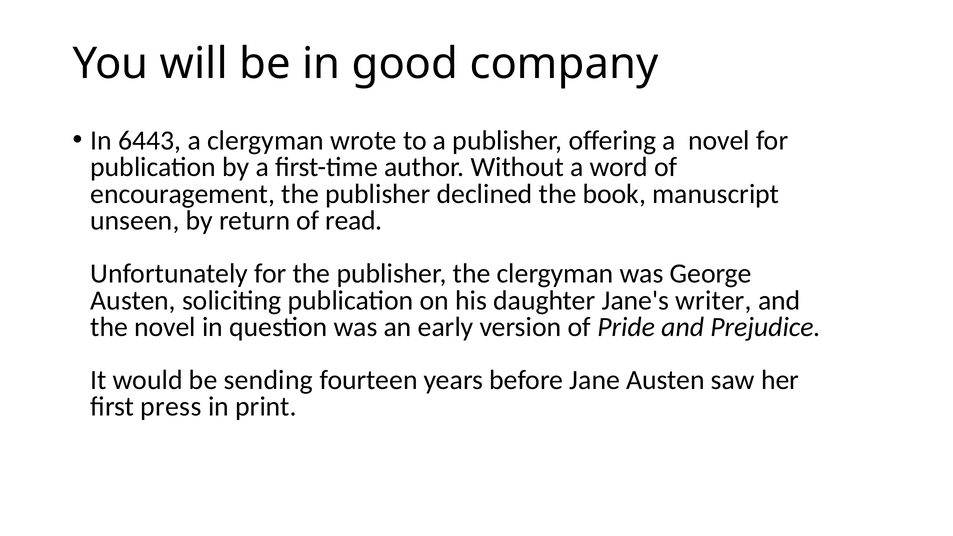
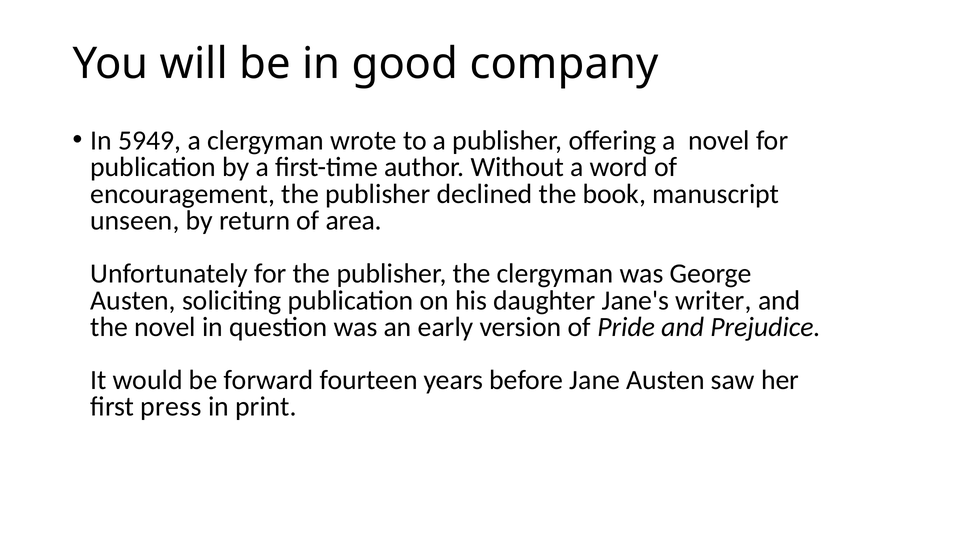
6443: 6443 -> 5949
read: read -> area
sending: sending -> forward
